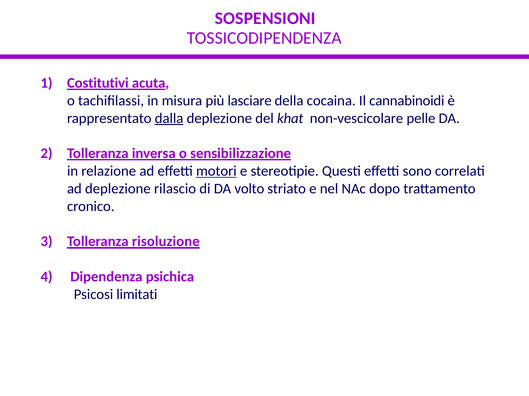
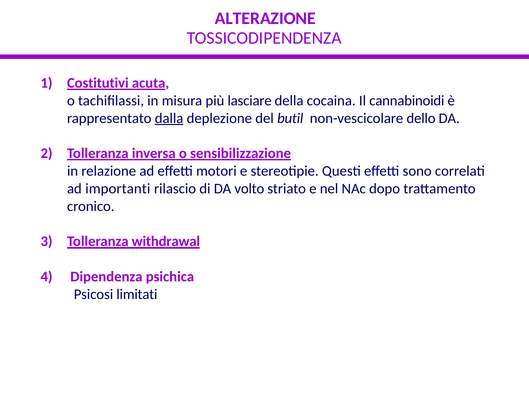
SOSPENSIONI: SOSPENSIONI -> ALTERAZIONE
khat: khat -> butil
pelle: pelle -> dello
motori underline: present -> none
ad deplezione: deplezione -> importanti
risoluzione: risoluzione -> withdrawal
